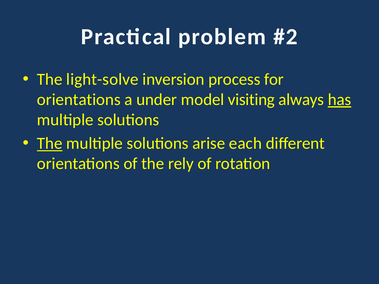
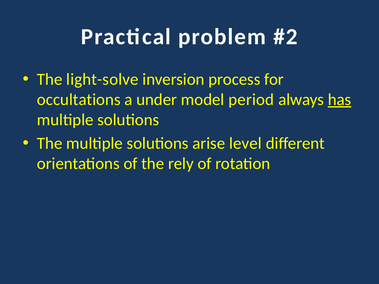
orientations at (79, 100): orientations -> occultations
visiting: visiting -> period
The at (50, 144) underline: present -> none
each: each -> level
